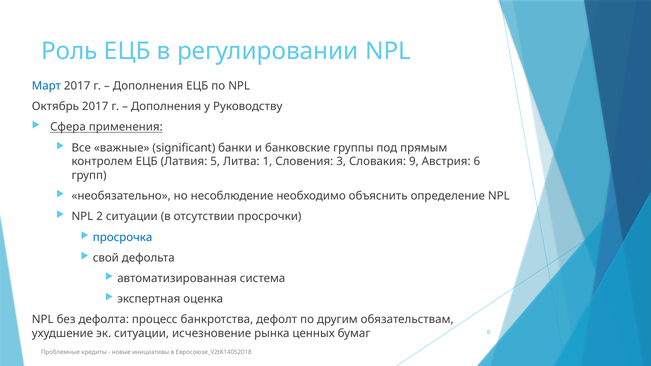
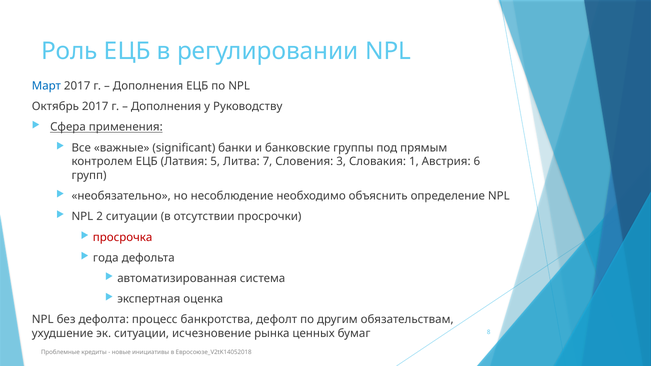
1: 1 -> 7
9: 9 -> 1
просрочка colour: blue -> red
свой: свой -> года
